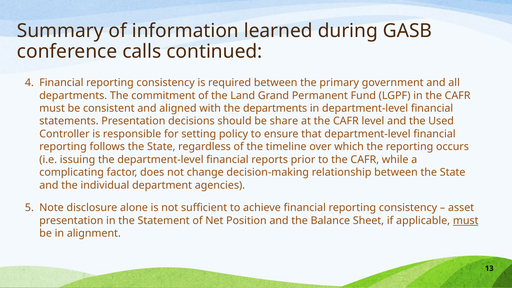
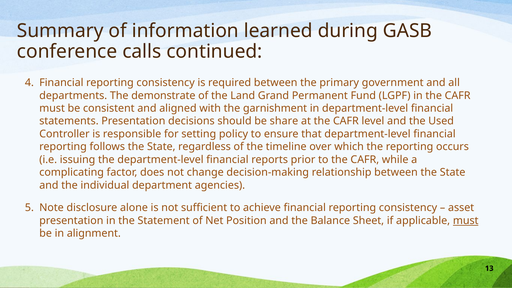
commitment: commitment -> demonstrate
the departments: departments -> garnishment
